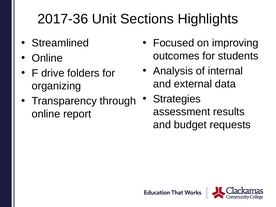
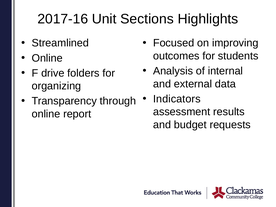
2017-36: 2017-36 -> 2017-16
Strategies: Strategies -> Indicators
